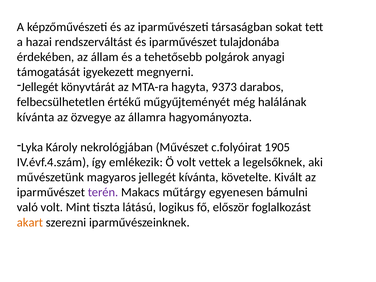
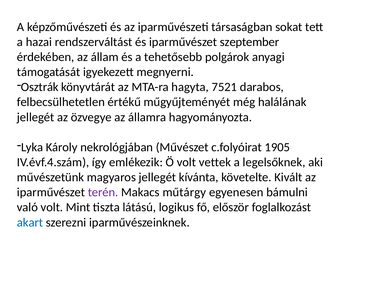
tulajdonába: tulajdonába -> szeptember
Jellegét at (40, 87): Jellegét -> Osztrák
9373: 9373 -> 7521
kívánta at (36, 117): kívánta -> jellegét
akart colour: orange -> blue
